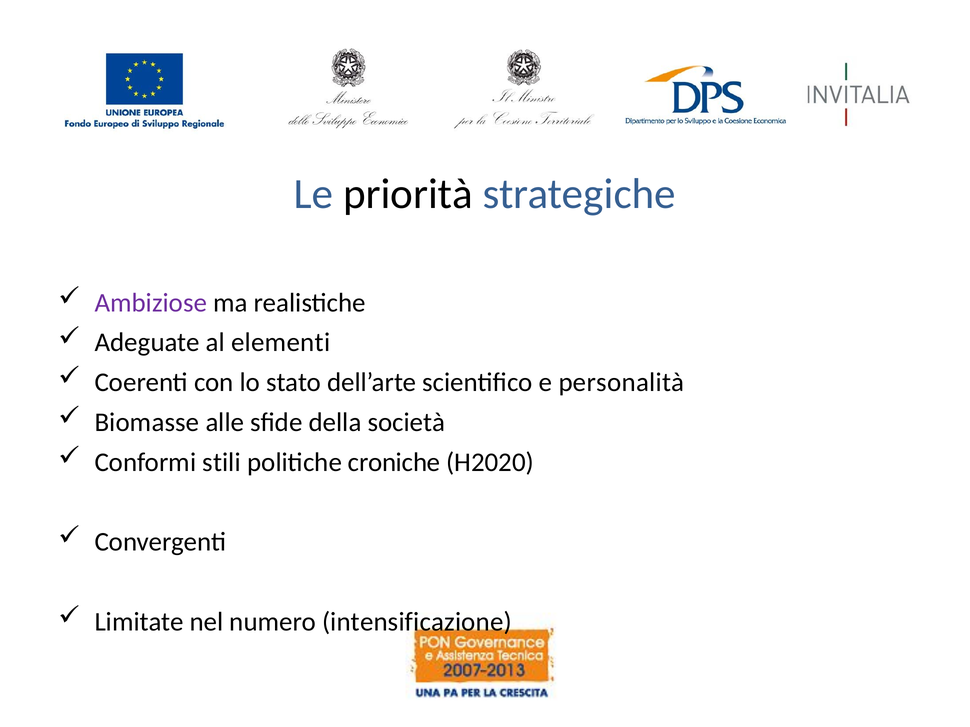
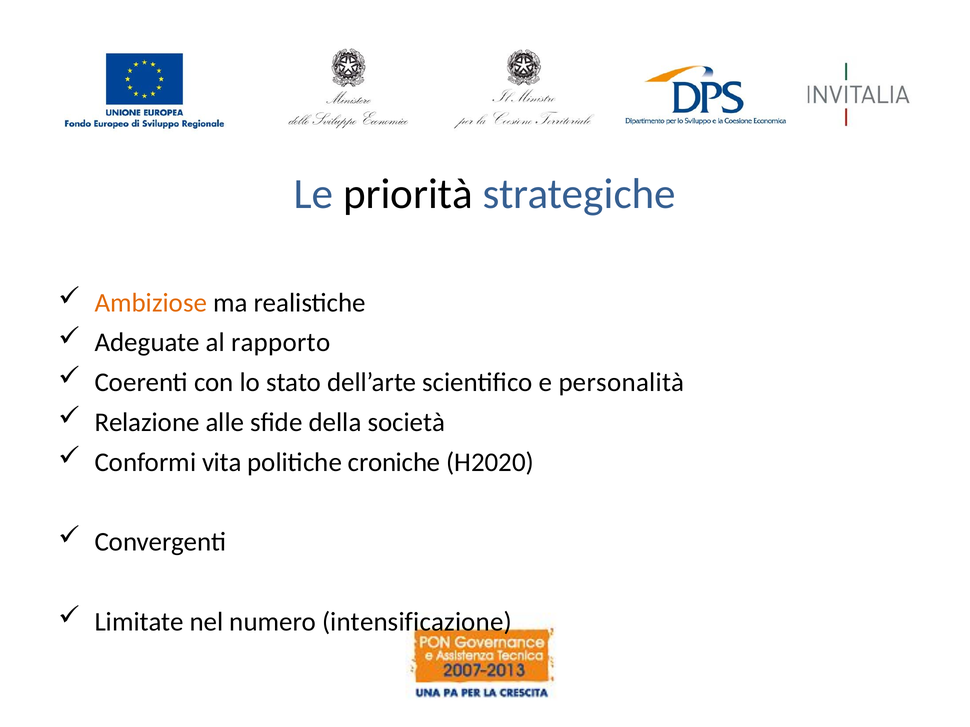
Ambiziose colour: purple -> orange
elementi: elementi -> rapporto
Biomasse: Biomasse -> Relazione
stili: stili -> vita
